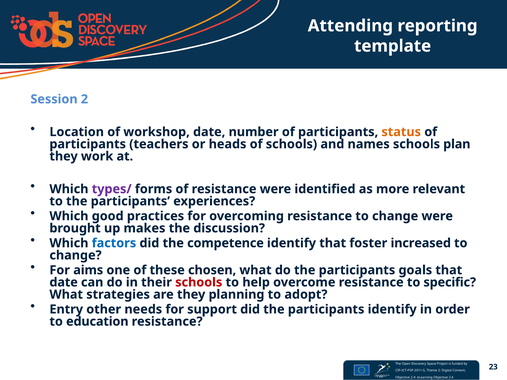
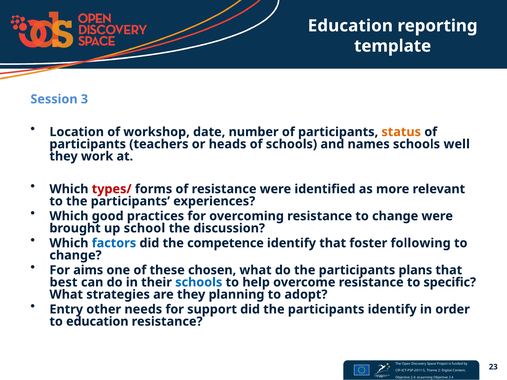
Attending at (350, 26): Attending -> Education
Session 2: 2 -> 3
plan: plan -> well
types/ colour: purple -> red
makes: makes -> school
increased: increased -> following
goals: goals -> plans
date at (64, 282): date -> best
schools at (199, 282) colour: red -> blue
